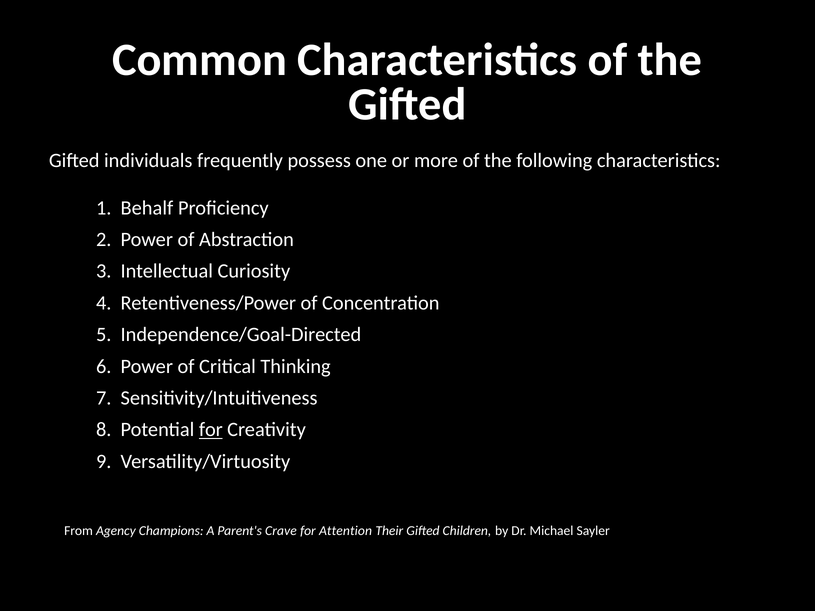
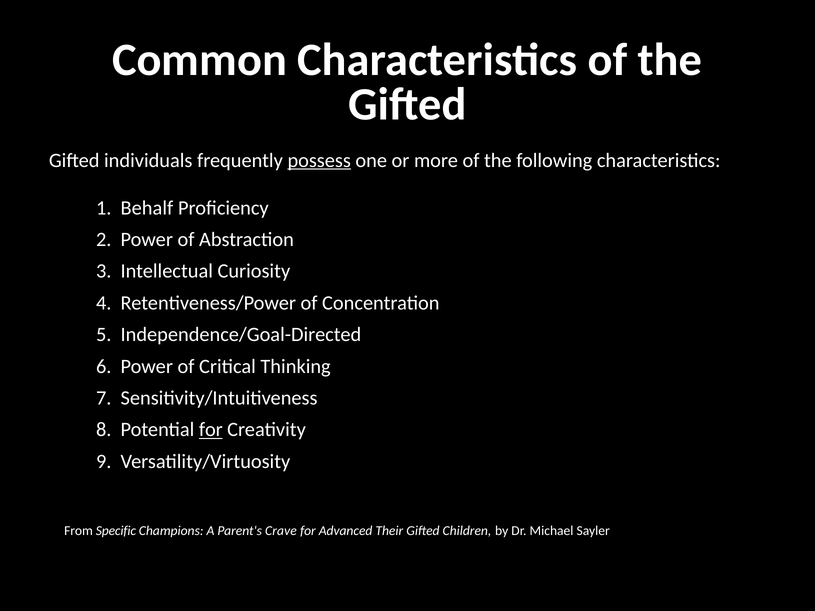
possess underline: none -> present
Agency: Agency -> Specific
Attention: Attention -> Advanced
